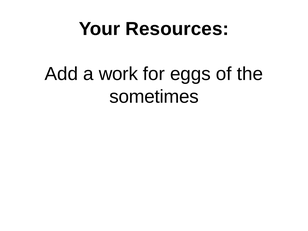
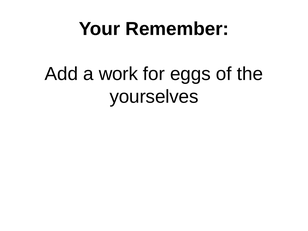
Resources: Resources -> Remember
sometimes: sometimes -> yourselves
